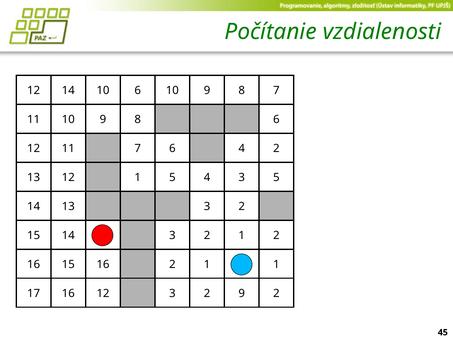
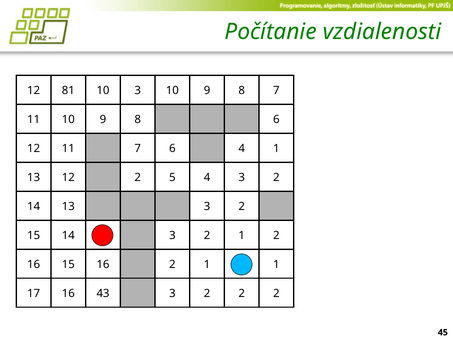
12 14: 14 -> 81
10 6: 6 -> 3
4 2: 2 -> 1
12 1: 1 -> 2
4 3 5: 5 -> 2
16 12: 12 -> 43
3 2 9: 9 -> 2
